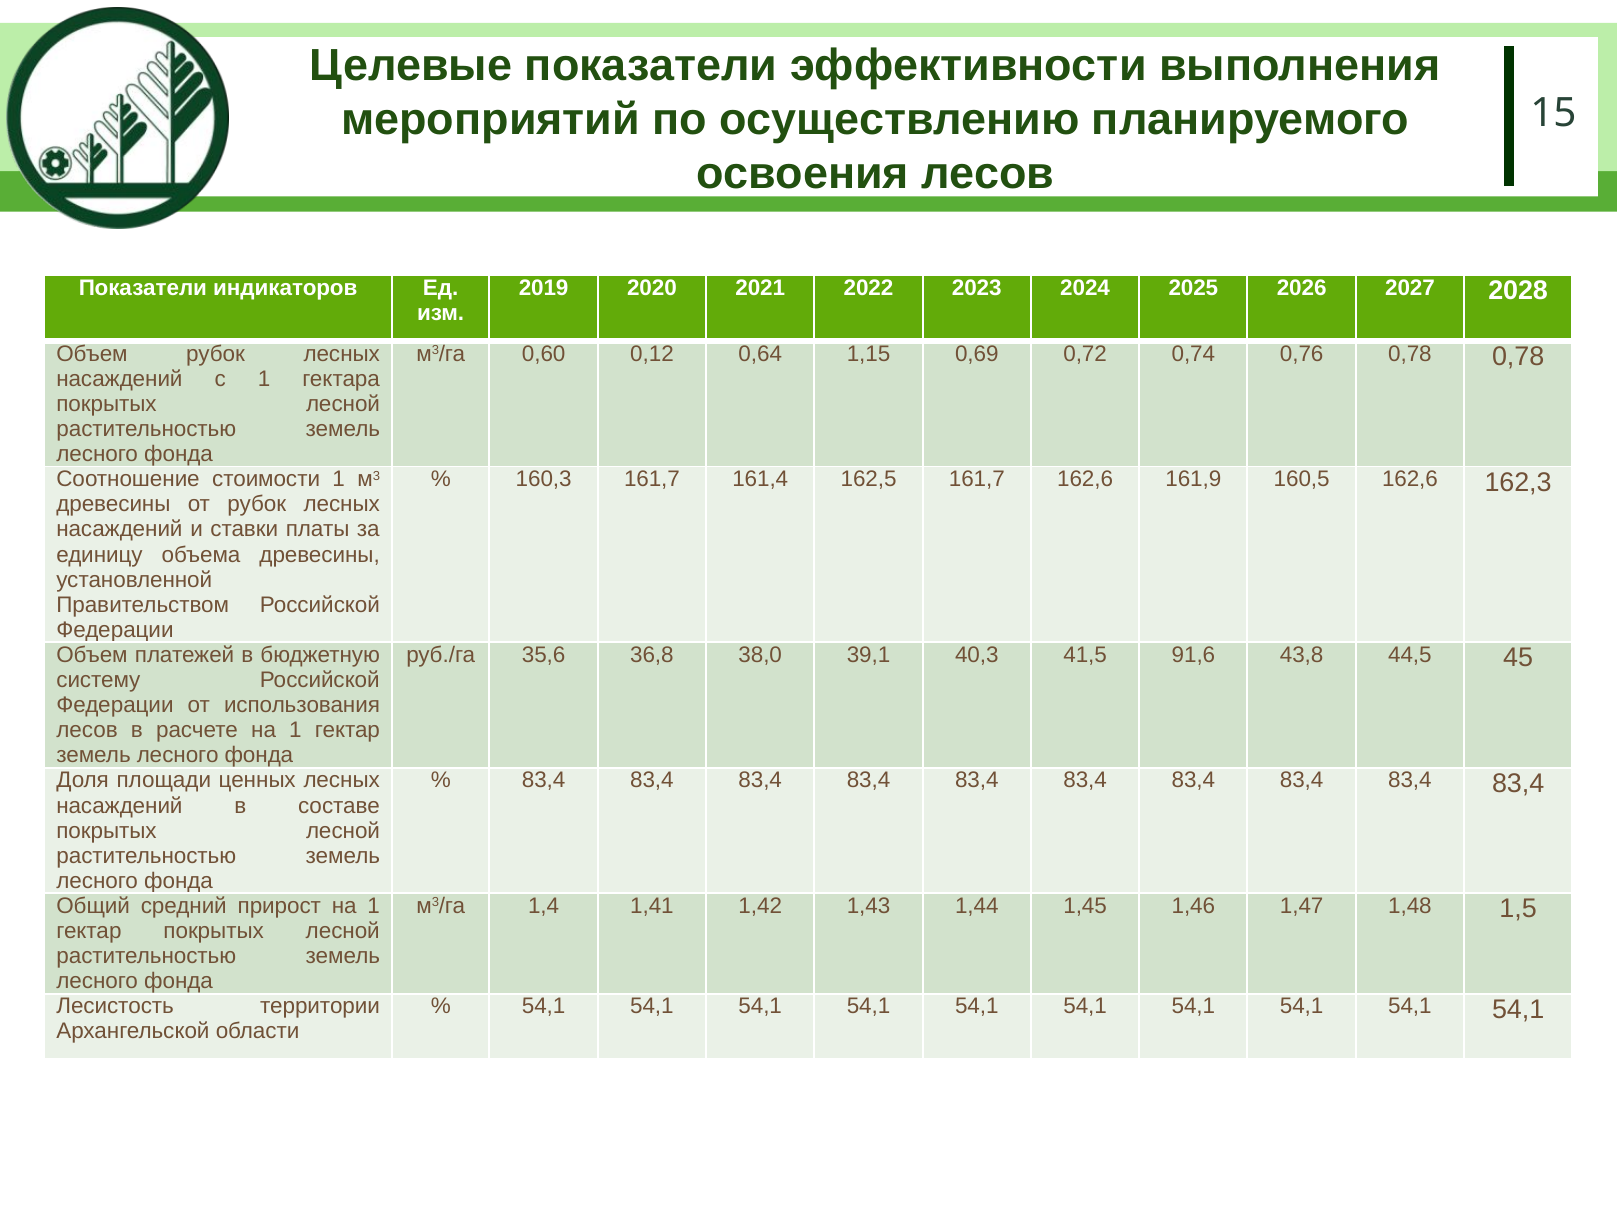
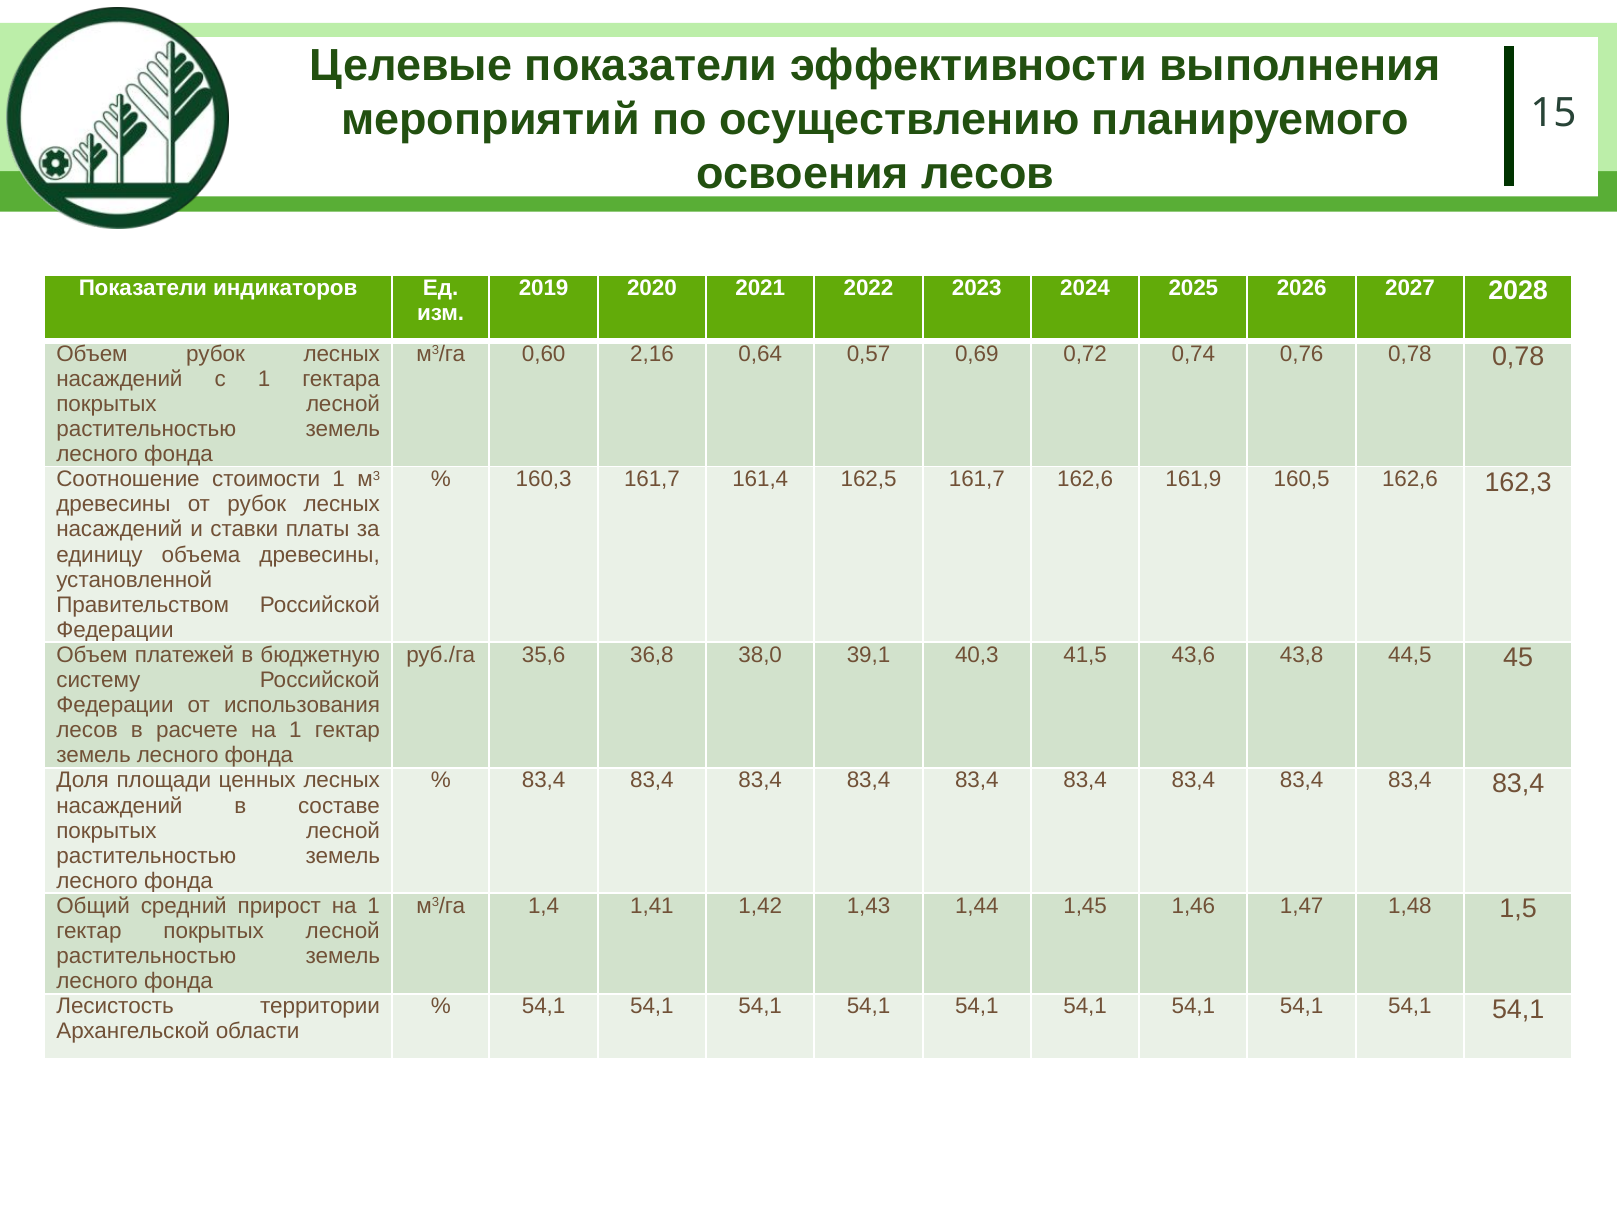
0,12: 0,12 -> 2,16
1,15: 1,15 -> 0,57
91,6: 91,6 -> 43,6
